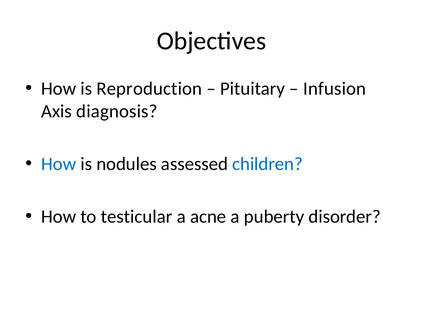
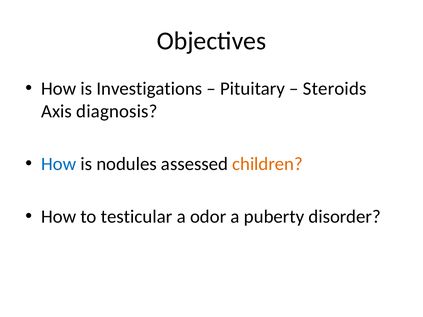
Reproduction: Reproduction -> Investigations
Infusion: Infusion -> Steroids
children colour: blue -> orange
acne: acne -> odor
